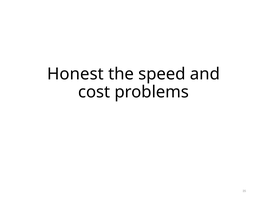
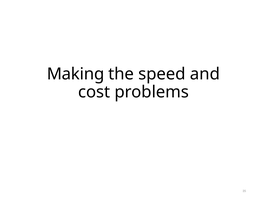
Honest: Honest -> Making
